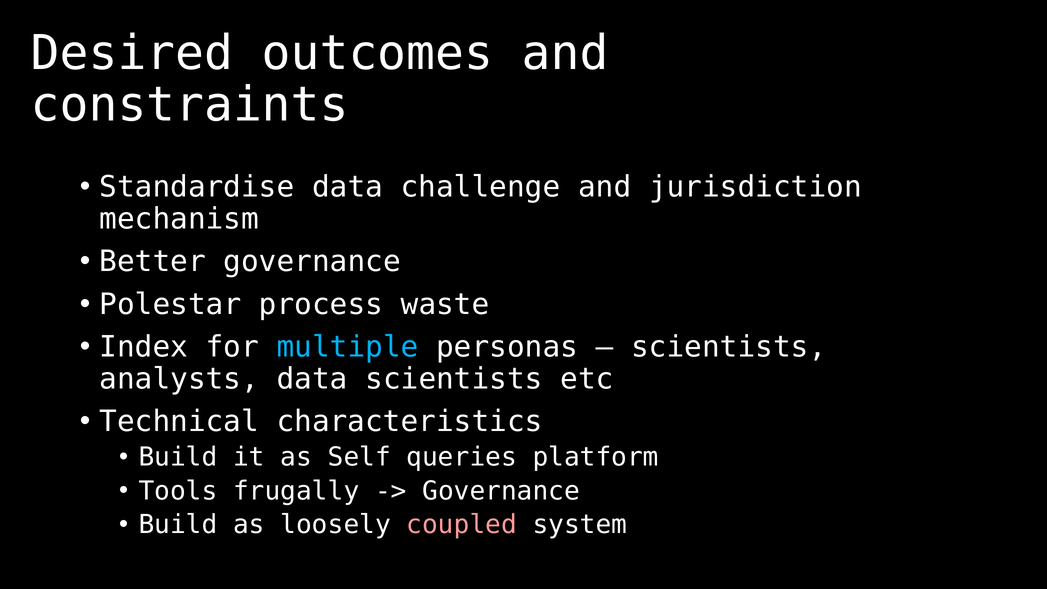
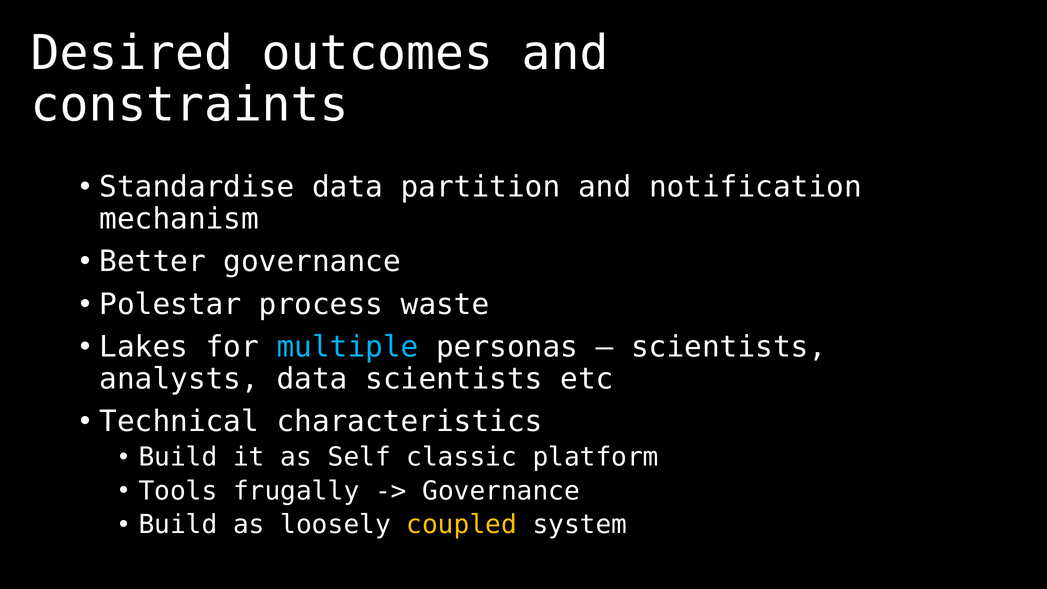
challenge: challenge -> partition
jurisdiction: jurisdiction -> notification
Index: Index -> Lakes
queries: queries -> classic
coupled colour: pink -> yellow
